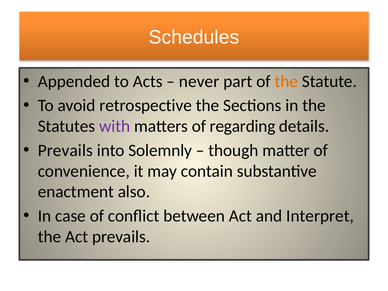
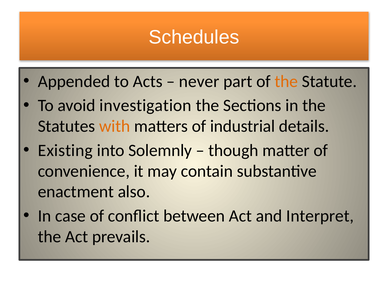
retrospective: retrospective -> investigation
with colour: purple -> orange
regarding: regarding -> industrial
Prevails at (65, 150): Prevails -> Existing
